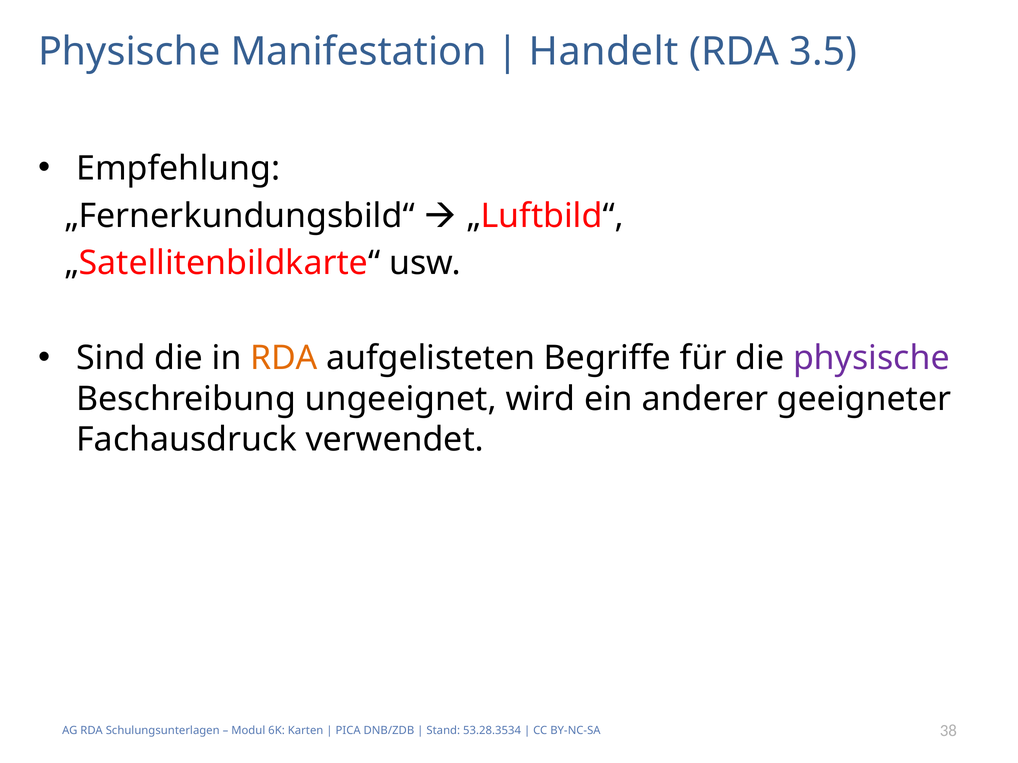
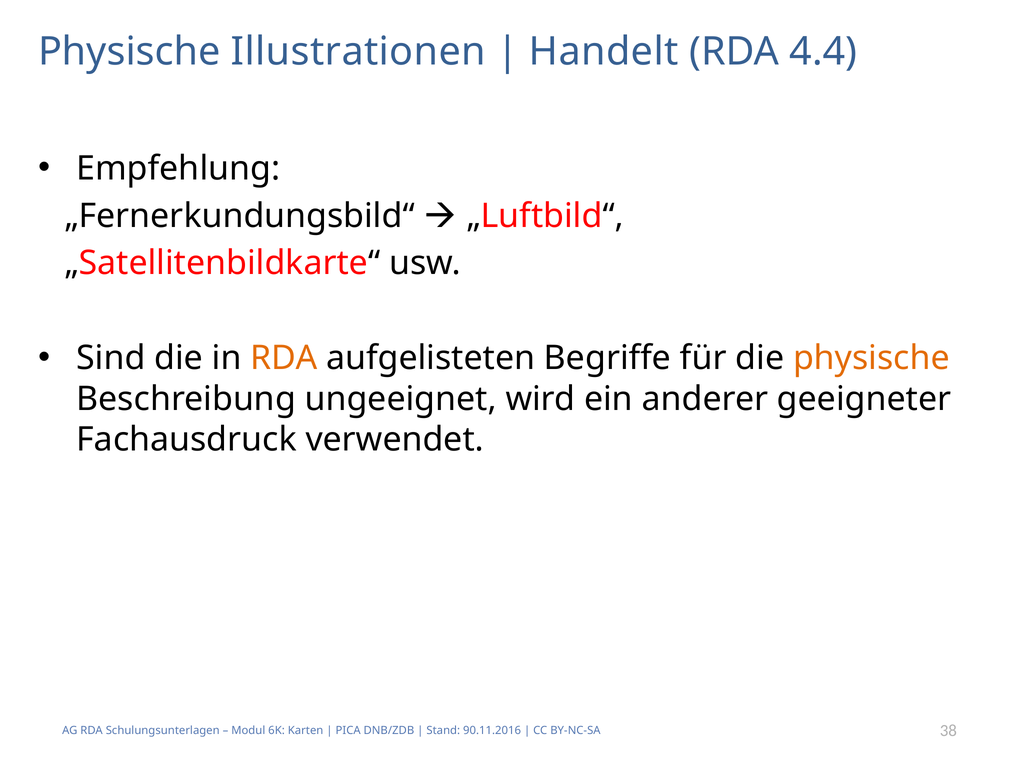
Manifestation: Manifestation -> Illustrationen
3.5: 3.5 -> 4.4
physische at (871, 358) colour: purple -> orange
53.28.3534: 53.28.3534 -> 90.11.2016
